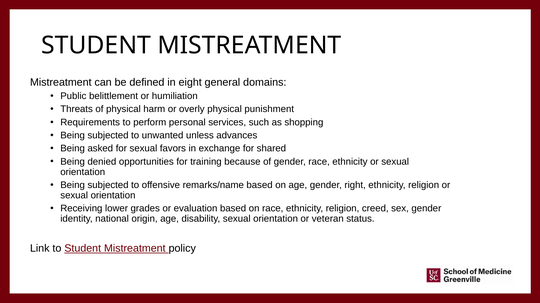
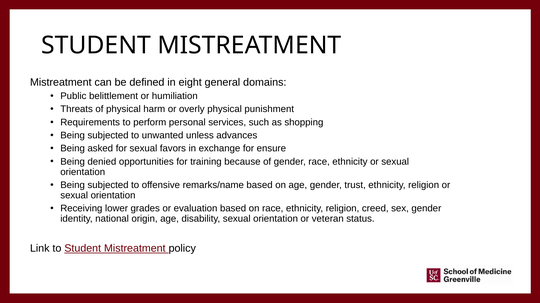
shared: shared -> ensure
right: right -> trust
